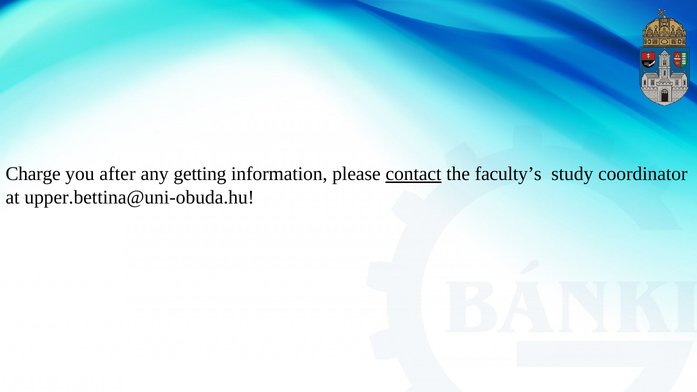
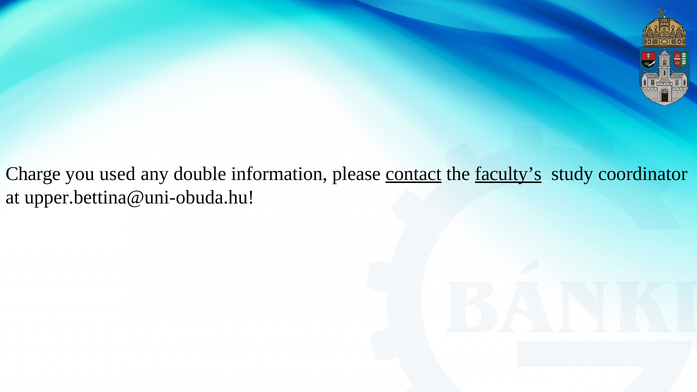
after: after -> used
getting: getting -> double
faculty’s underline: none -> present
